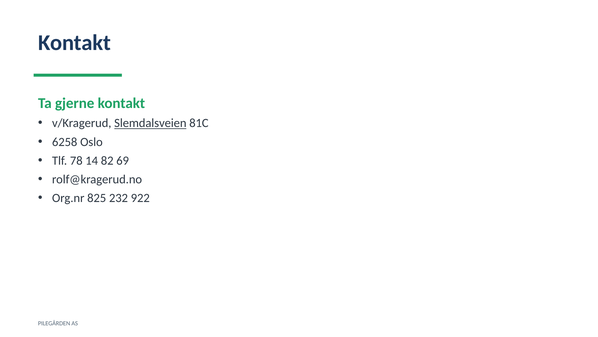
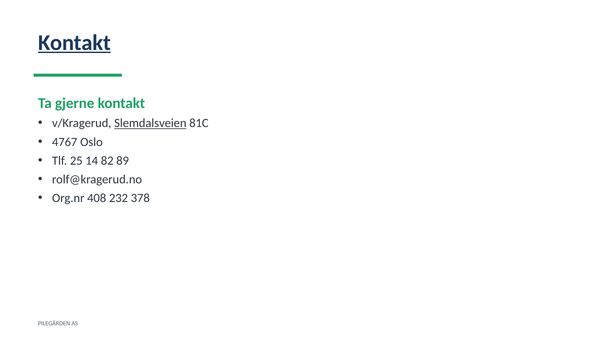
Kontakt at (74, 43) underline: none -> present
6258: 6258 -> 4767
78: 78 -> 25
69: 69 -> 89
825: 825 -> 408
922: 922 -> 378
